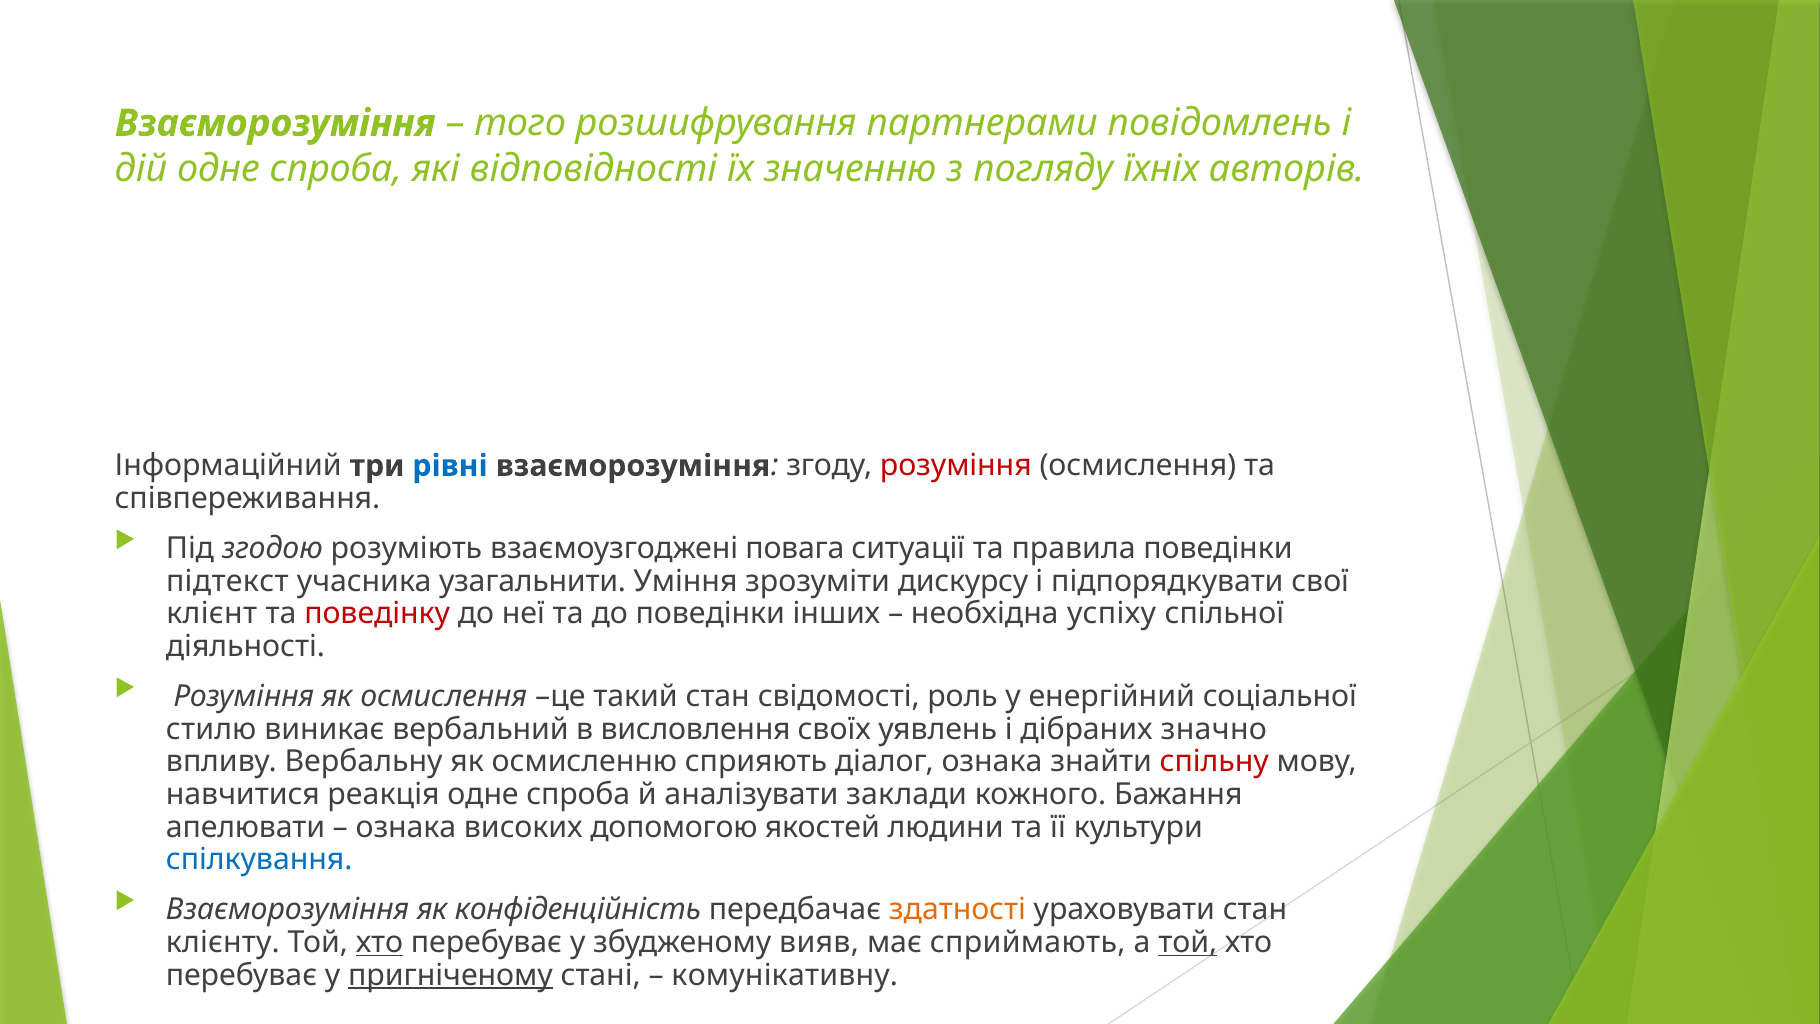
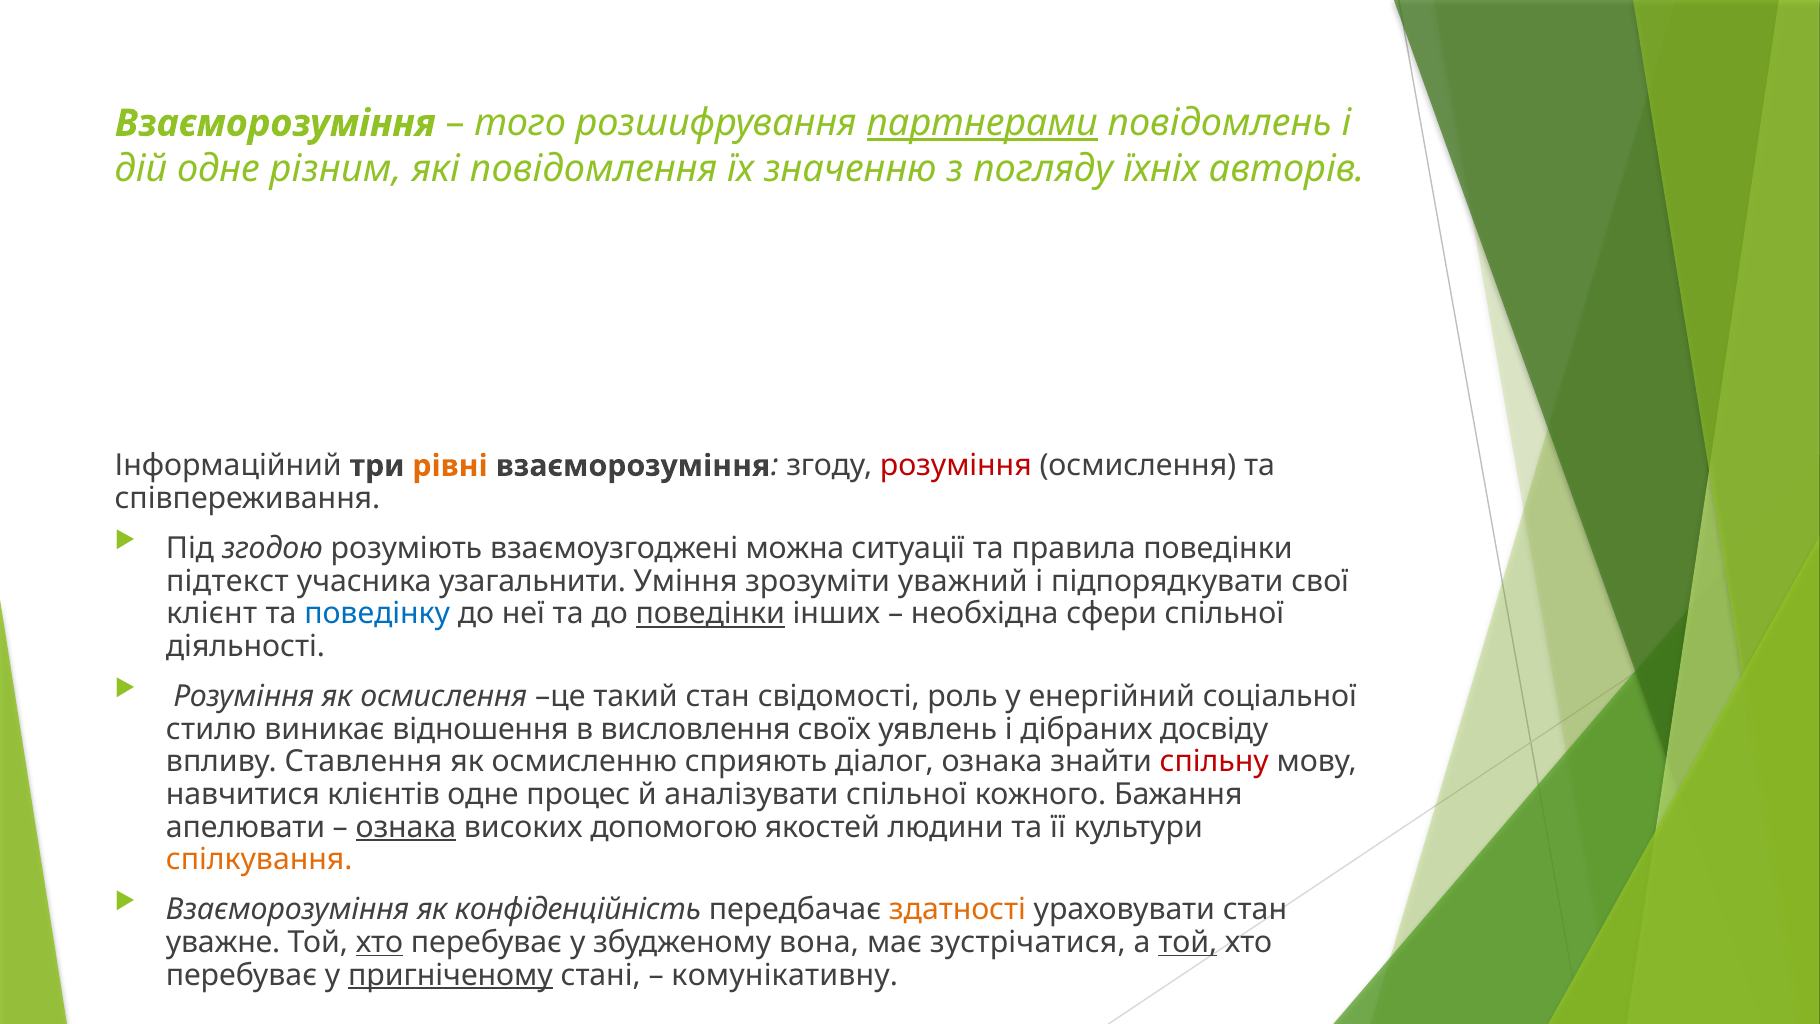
партнерами underline: none -> present
дій одне спроба: спроба -> різним
відповідності: відповідності -> повідомлення
рівні colour: blue -> orange
повага: повага -> можна
дискурсу: дискурсу -> уважний
поведінку colour: red -> blue
поведінки at (710, 614) underline: none -> present
успіху: успіху -> сфери
вербальний: вербальний -> відношення
значно: значно -> досвіду
Вербальну: Вербальну -> Ставлення
реакція: реакція -> клієнтів
спроба at (578, 794): спроба -> процес
аналізувати заклади: заклади -> спільної
ознака at (406, 827) underline: none -> present
спілкування colour: blue -> orange
клієнту: клієнту -> уважне
вияв: вияв -> вона
сприймають: сприймають -> зустрічатися
